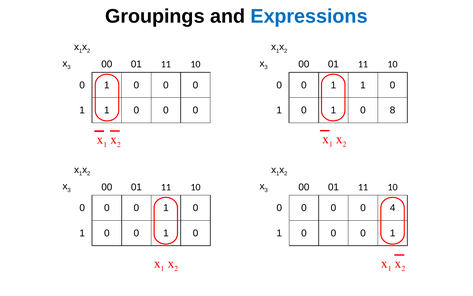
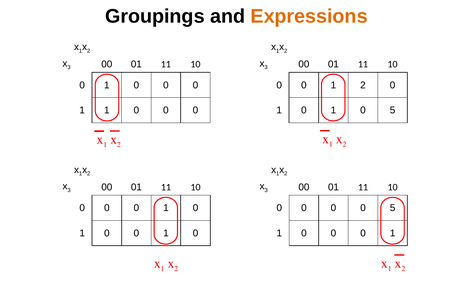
Expressions colour: blue -> orange
1 at (363, 85): 1 -> 2
1 0 8: 8 -> 5
0 0 4: 4 -> 5
